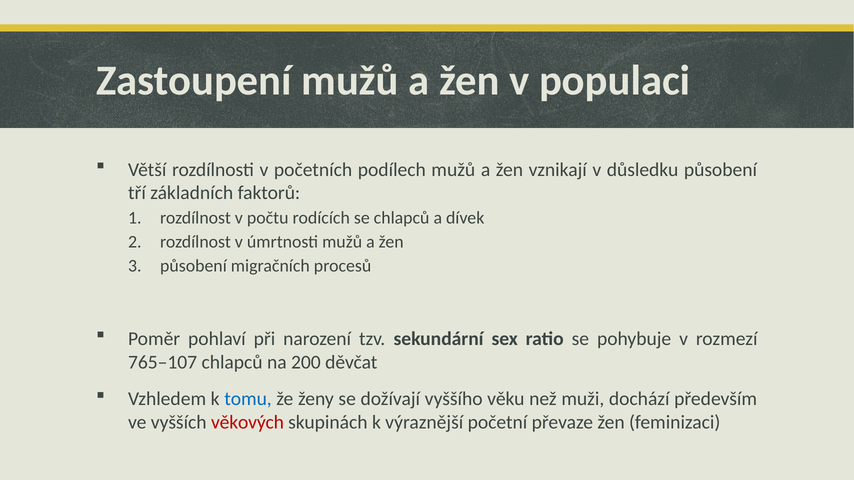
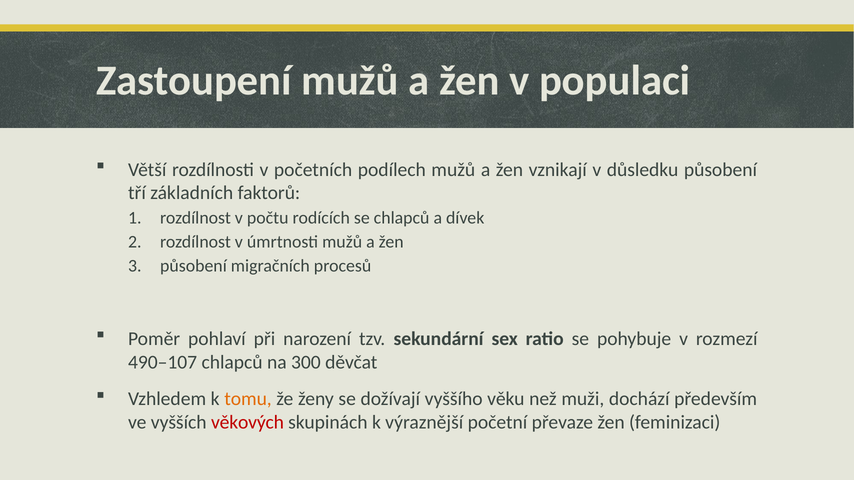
765–107: 765–107 -> 490–107
200: 200 -> 300
tomu colour: blue -> orange
